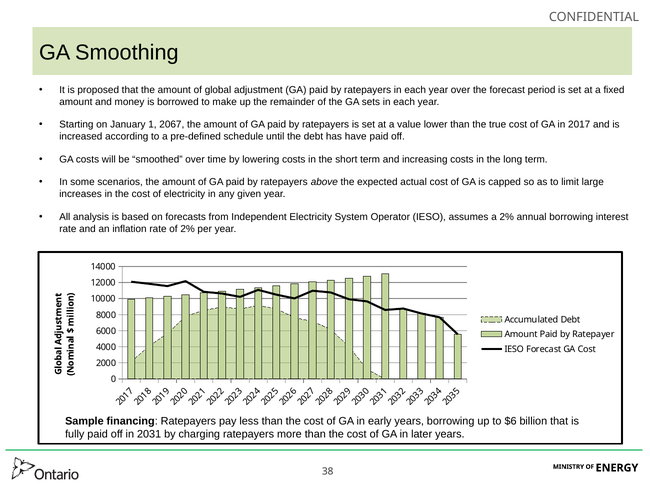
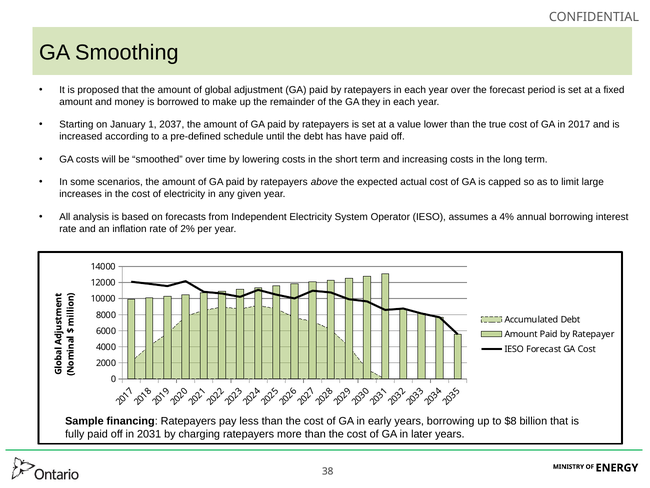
sets: sets -> they
2067: 2067 -> 2037
a 2%: 2% -> 4%
$6: $6 -> $8
